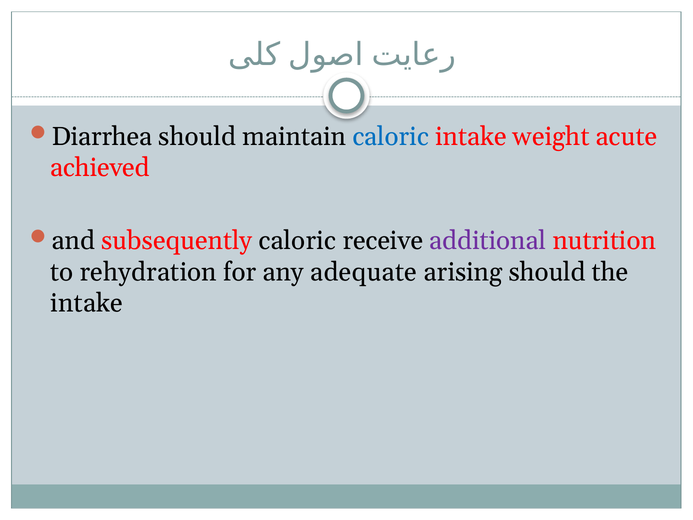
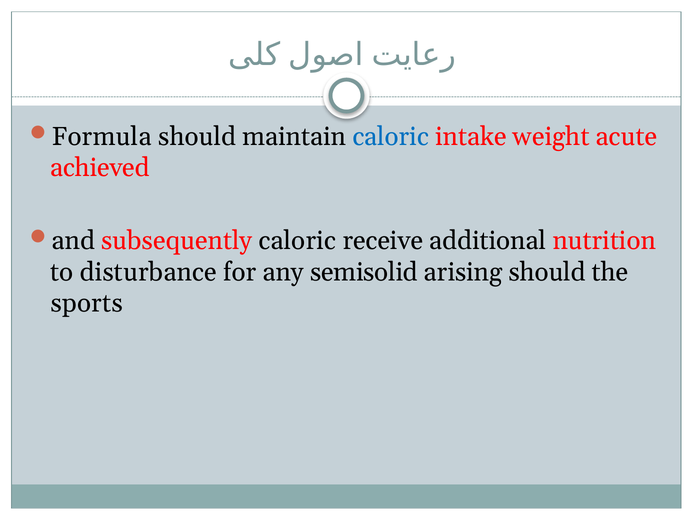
Diarrhea: Diarrhea -> Formula
additional colour: purple -> black
rehydration: rehydration -> disturbance
adequate: adequate -> semisolid
intake at (87, 303): intake -> sports
